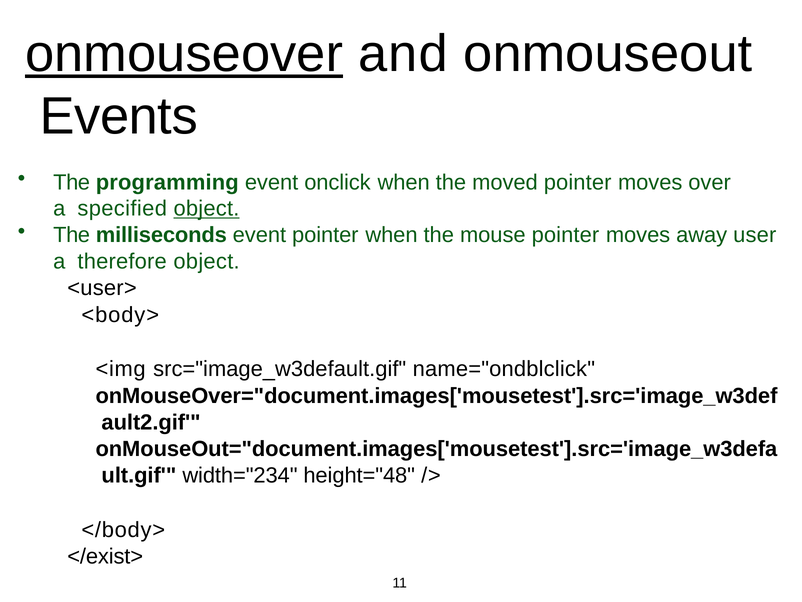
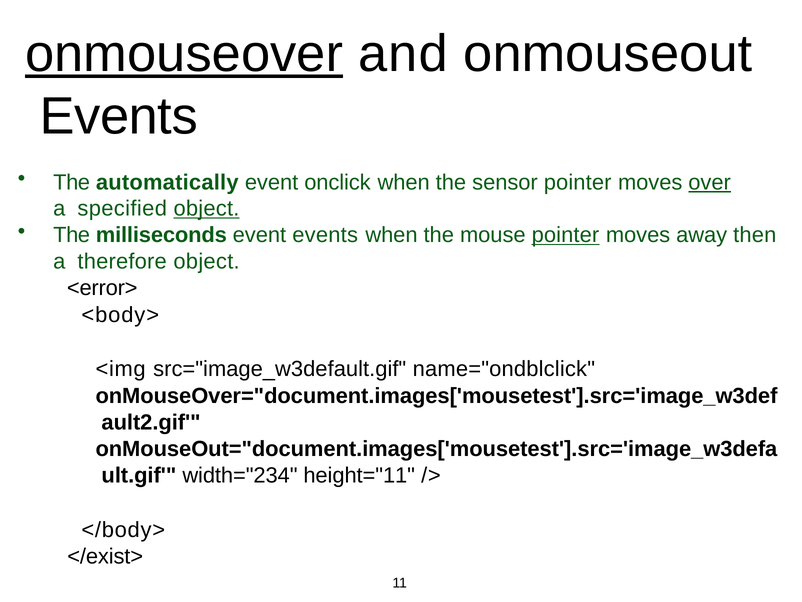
programming: programming -> automatically
moved: moved -> sensor
over underline: none -> present
event pointer: pointer -> events
pointer at (565, 235) underline: none -> present
user: user -> then
<user>: <user> -> <error>
height="48: height="48 -> height="11
